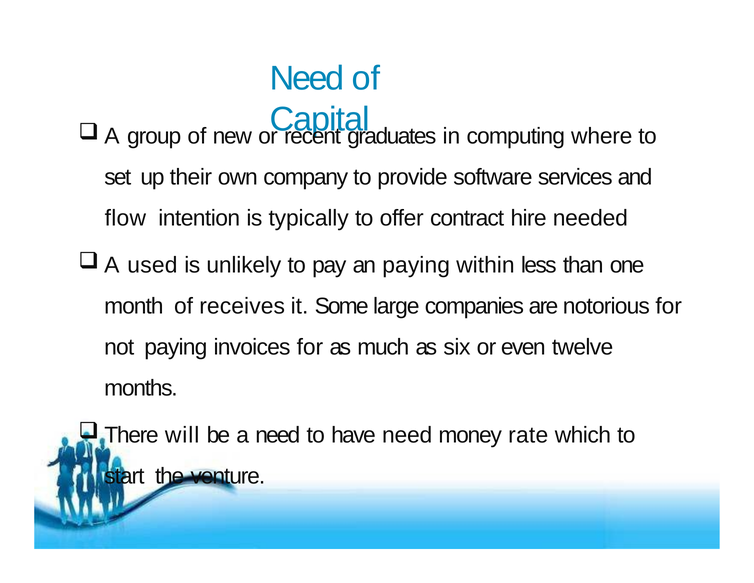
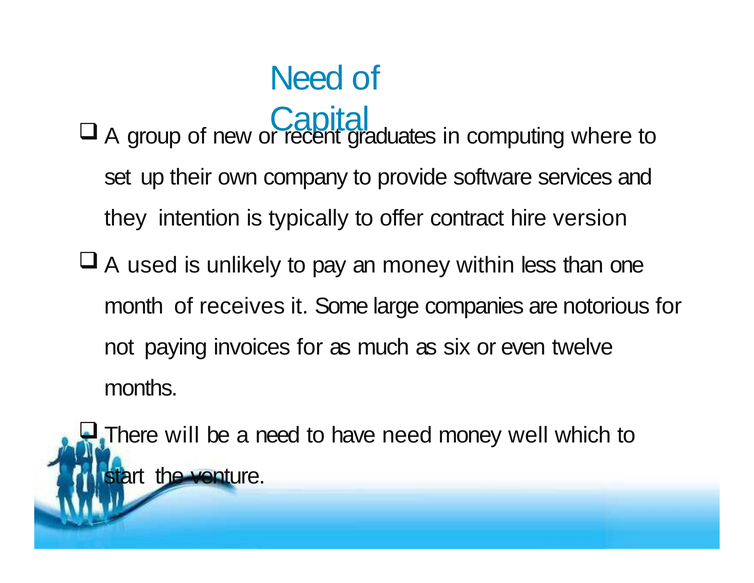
flow: flow -> they
needed: needed -> version
an paying: paying -> money
rate: rate -> well
